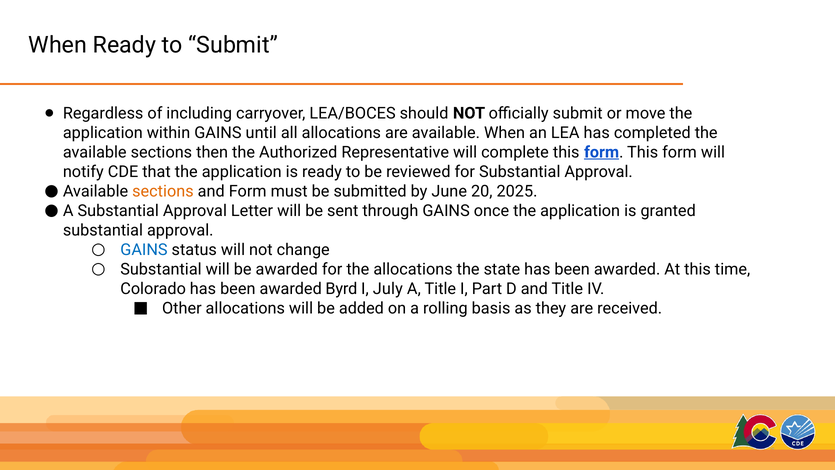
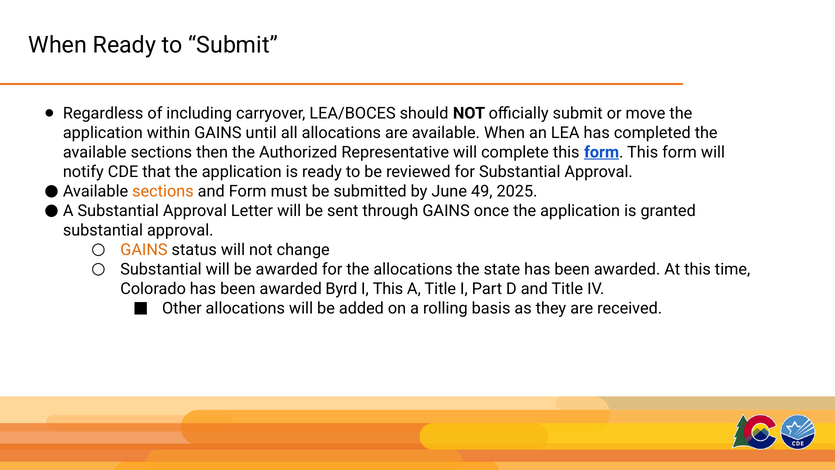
20: 20 -> 49
GAINS at (144, 250) colour: blue -> orange
I July: July -> This
